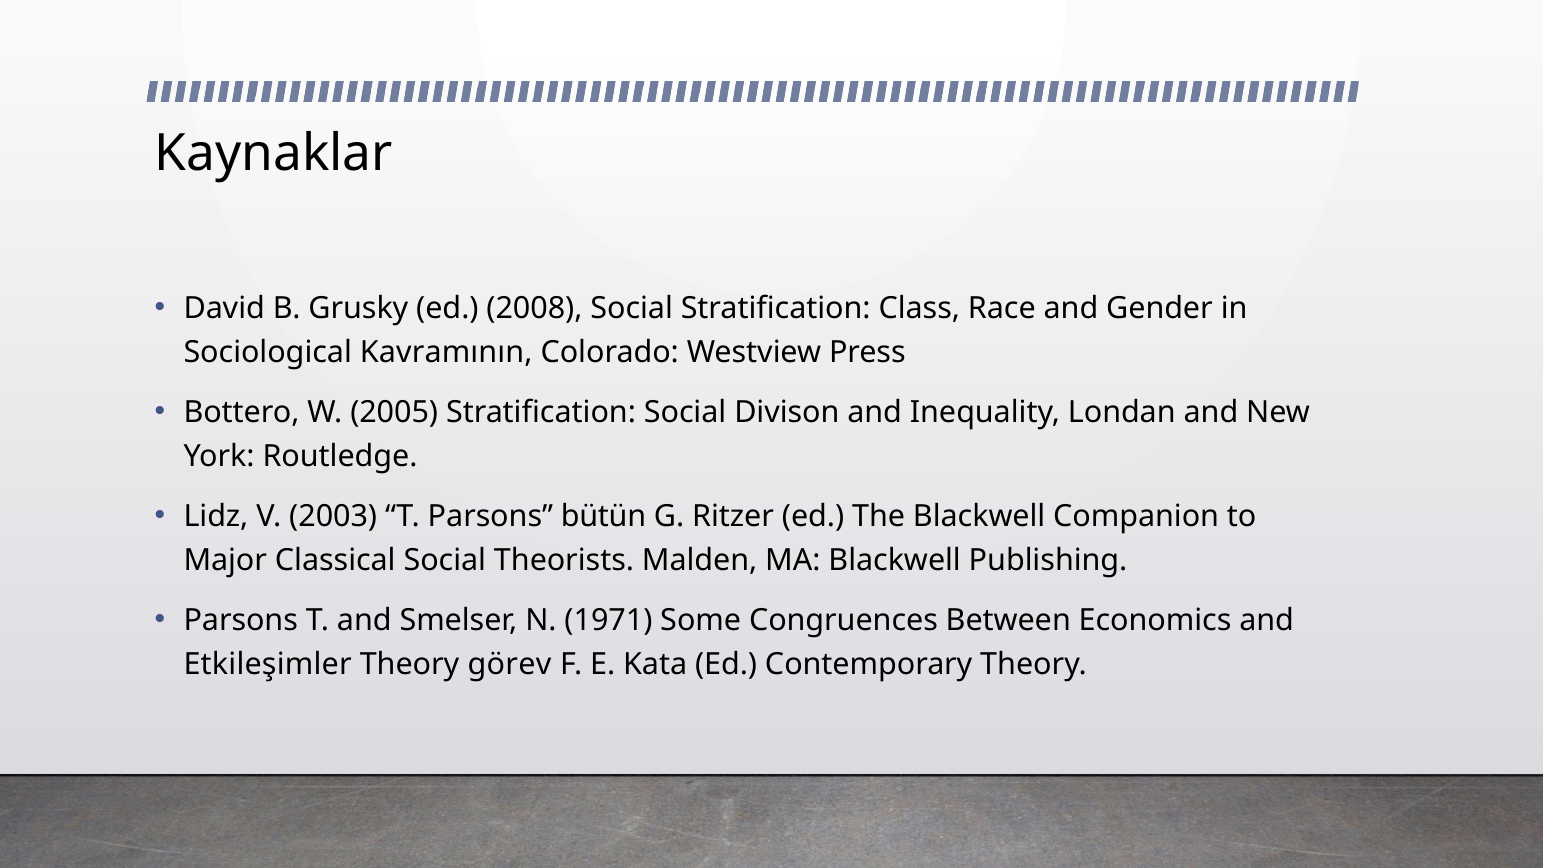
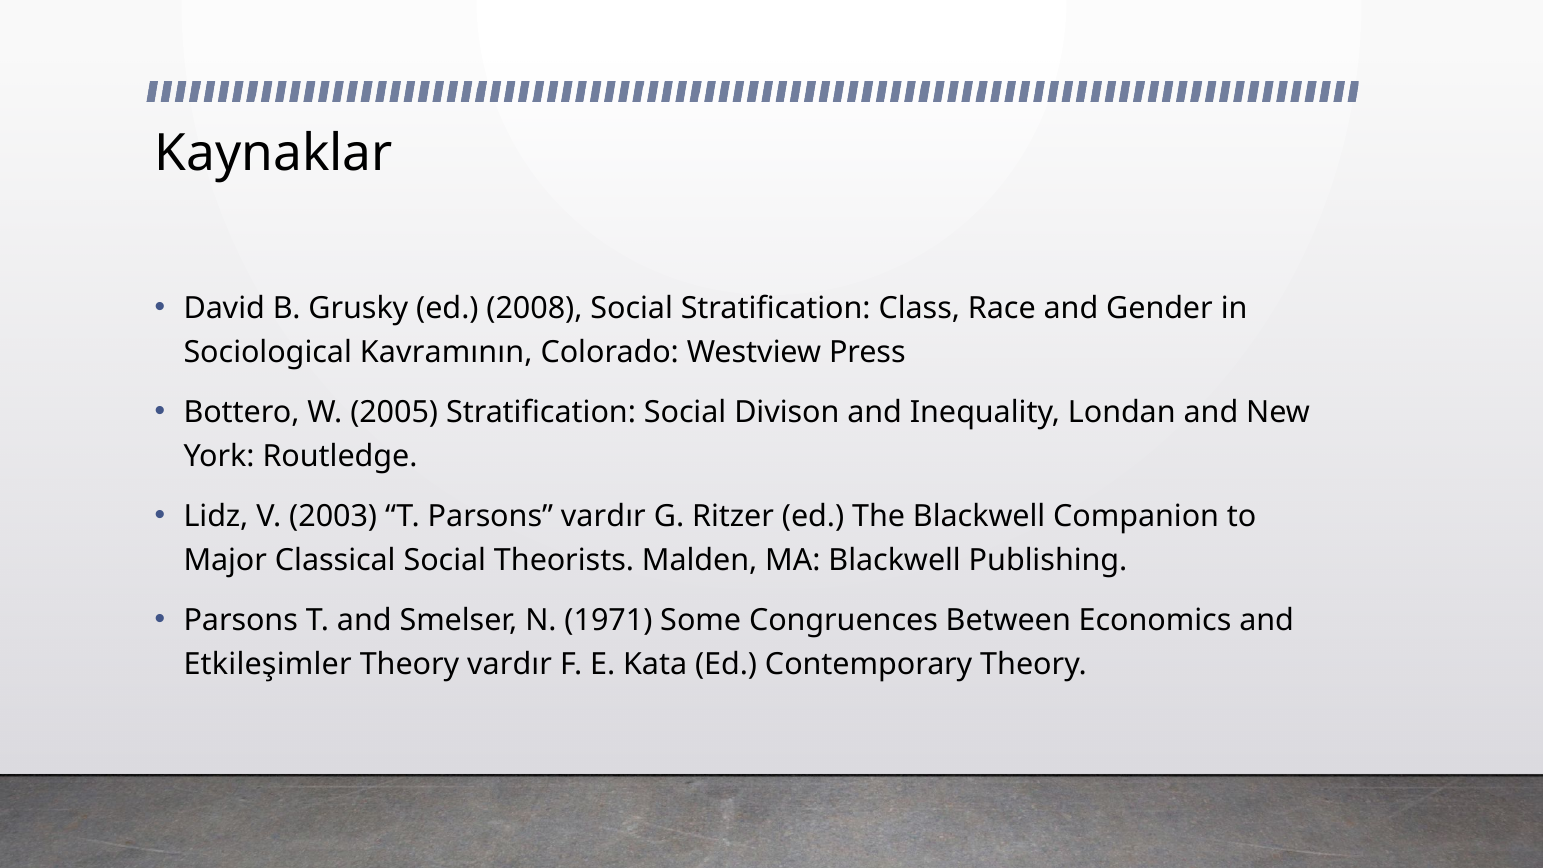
Parsons bütün: bütün -> vardır
Theory görev: görev -> vardır
